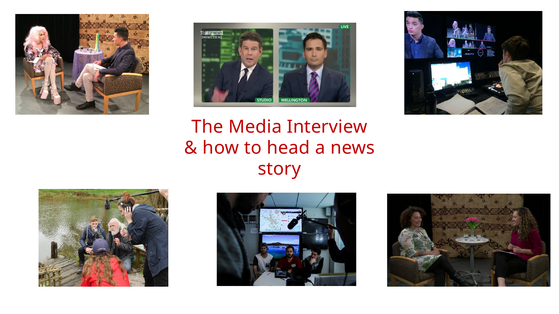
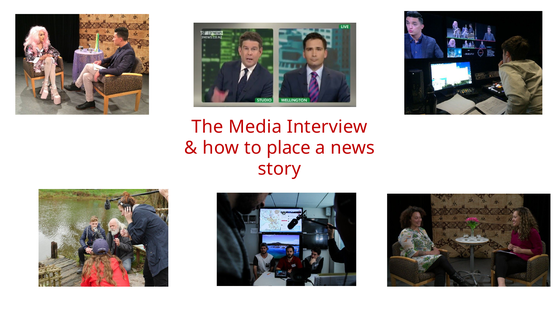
head: head -> place
